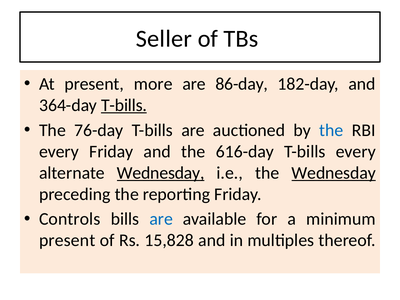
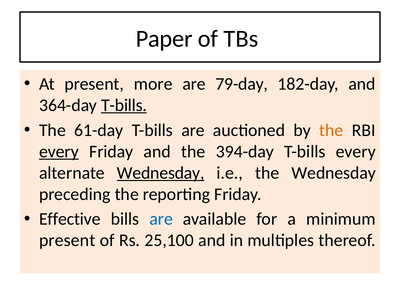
Seller: Seller -> Paper
86-day: 86-day -> 79-day
76-day: 76-day -> 61-day
the at (331, 130) colour: blue -> orange
every at (59, 151) underline: none -> present
616-day: 616-day -> 394-day
Wednesday at (334, 173) underline: present -> none
Controls: Controls -> Effective
15,828: 15,828 -> 25,100
